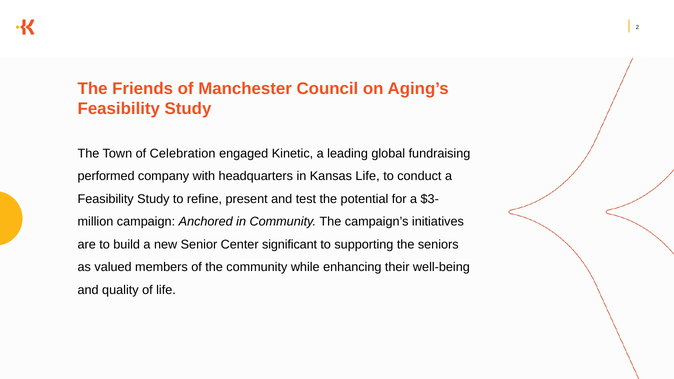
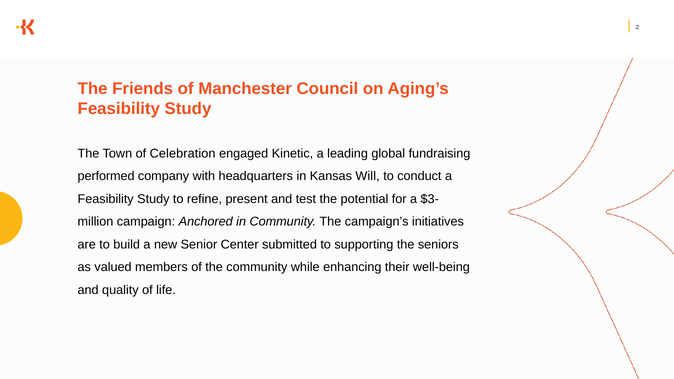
Kansas Life: Life -> Will
significant: significant -> submitted
